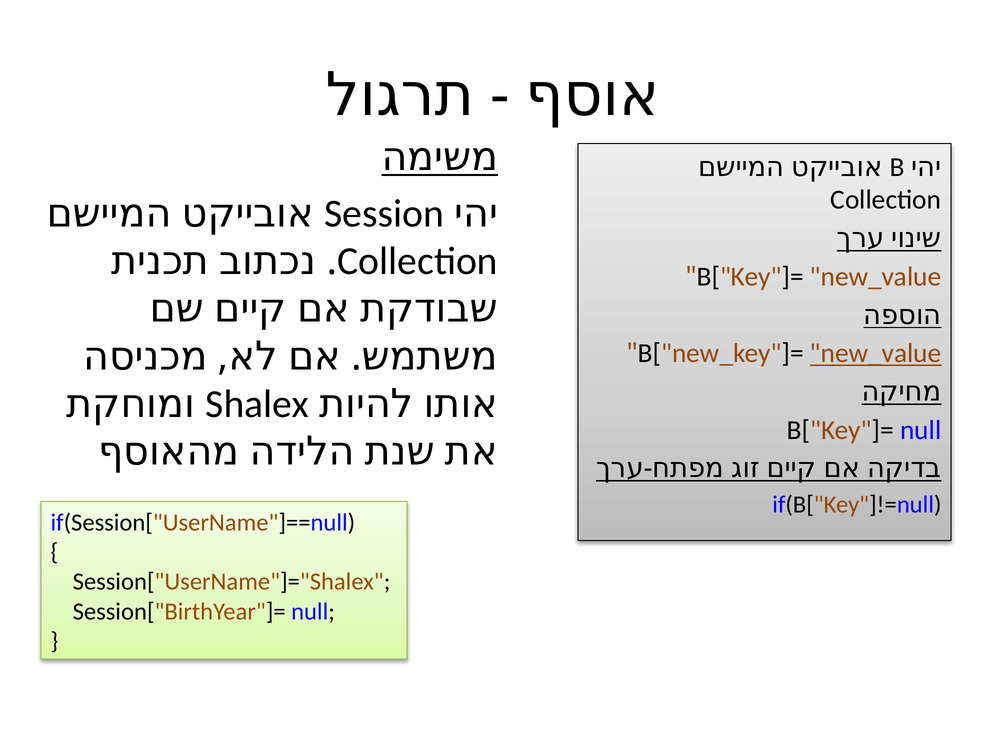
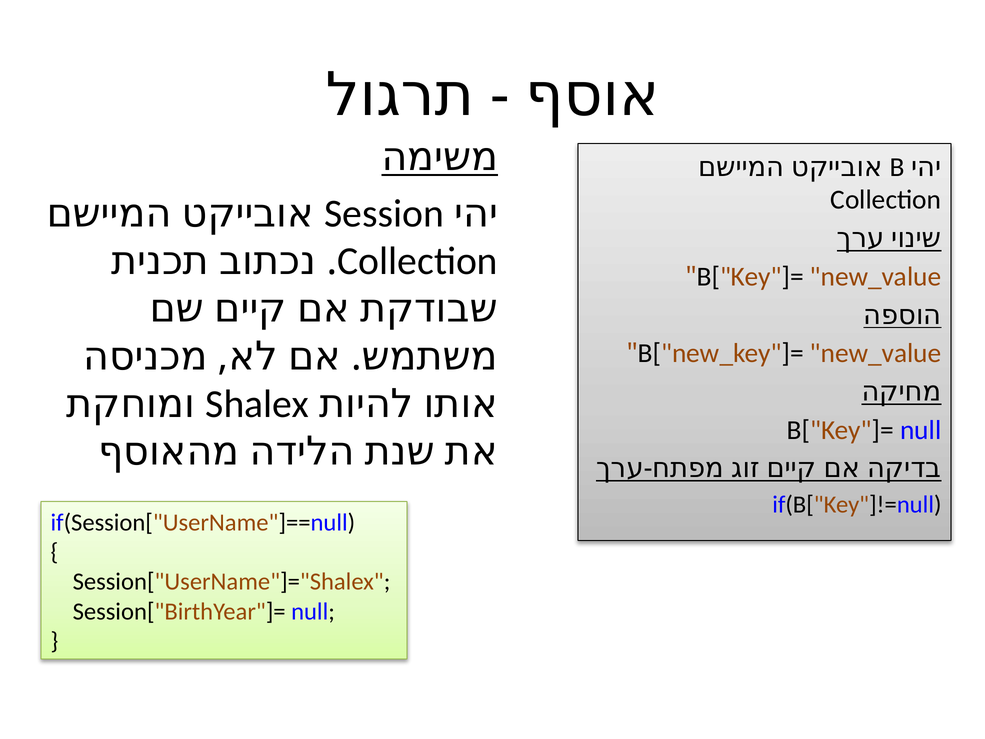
new_value at (876, 353) underline: present -> none
